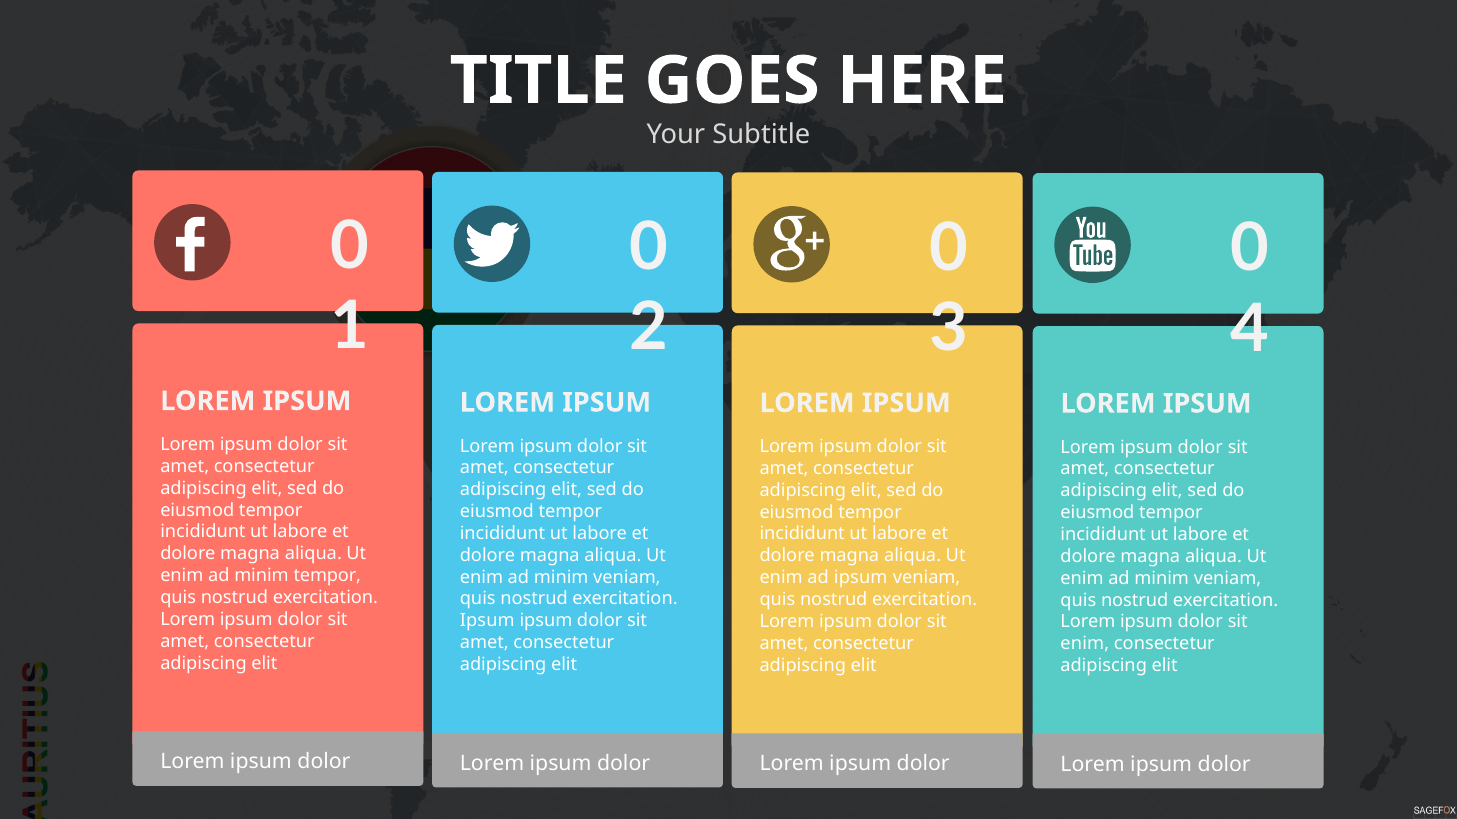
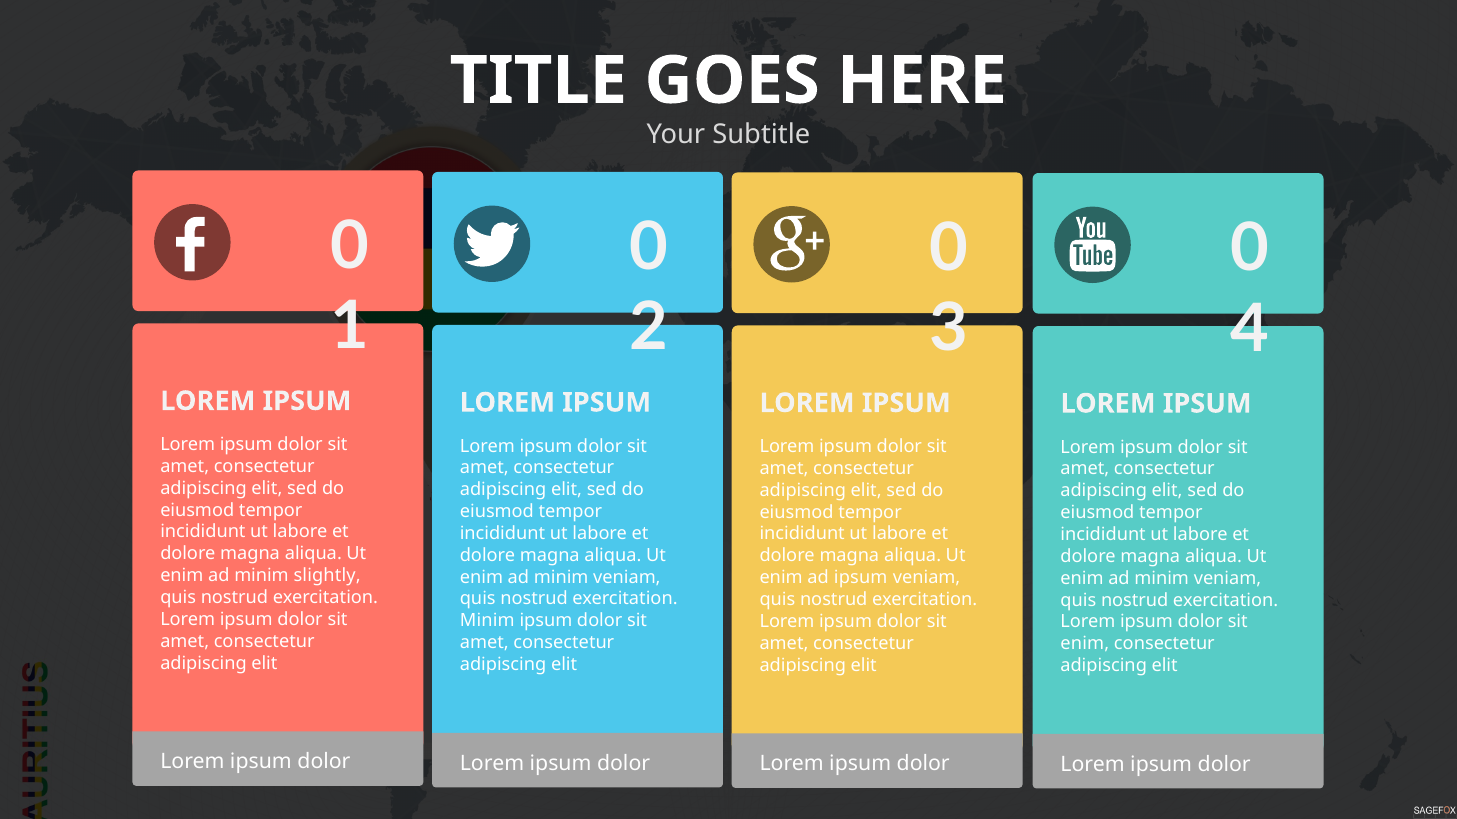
minim tempor: tempor -> slightly
Ipsum at (487, 621): Ipsum -> Minim
